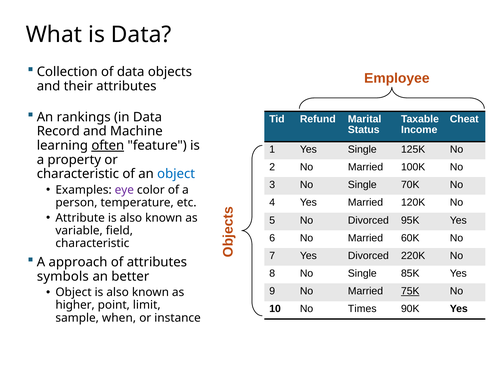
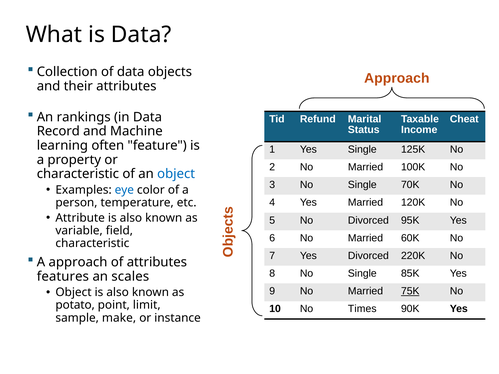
Employee at (397, 78): Employee -> Approach
often underline: present -> none
eye colour: purple -> blue
symbols: symbols -> features
better: better -> scales
higher: higher -> potato
when: when -> make
